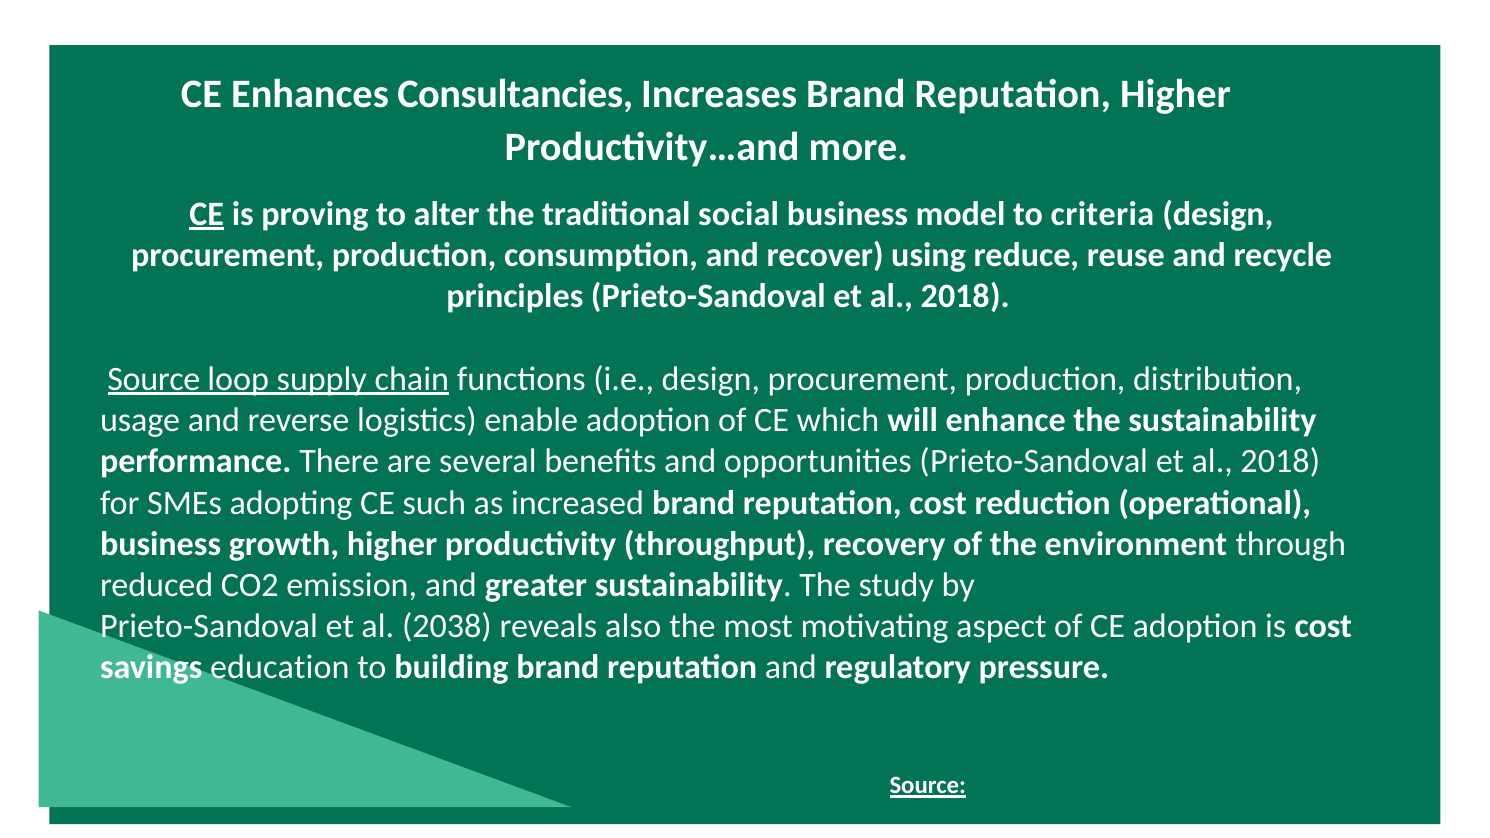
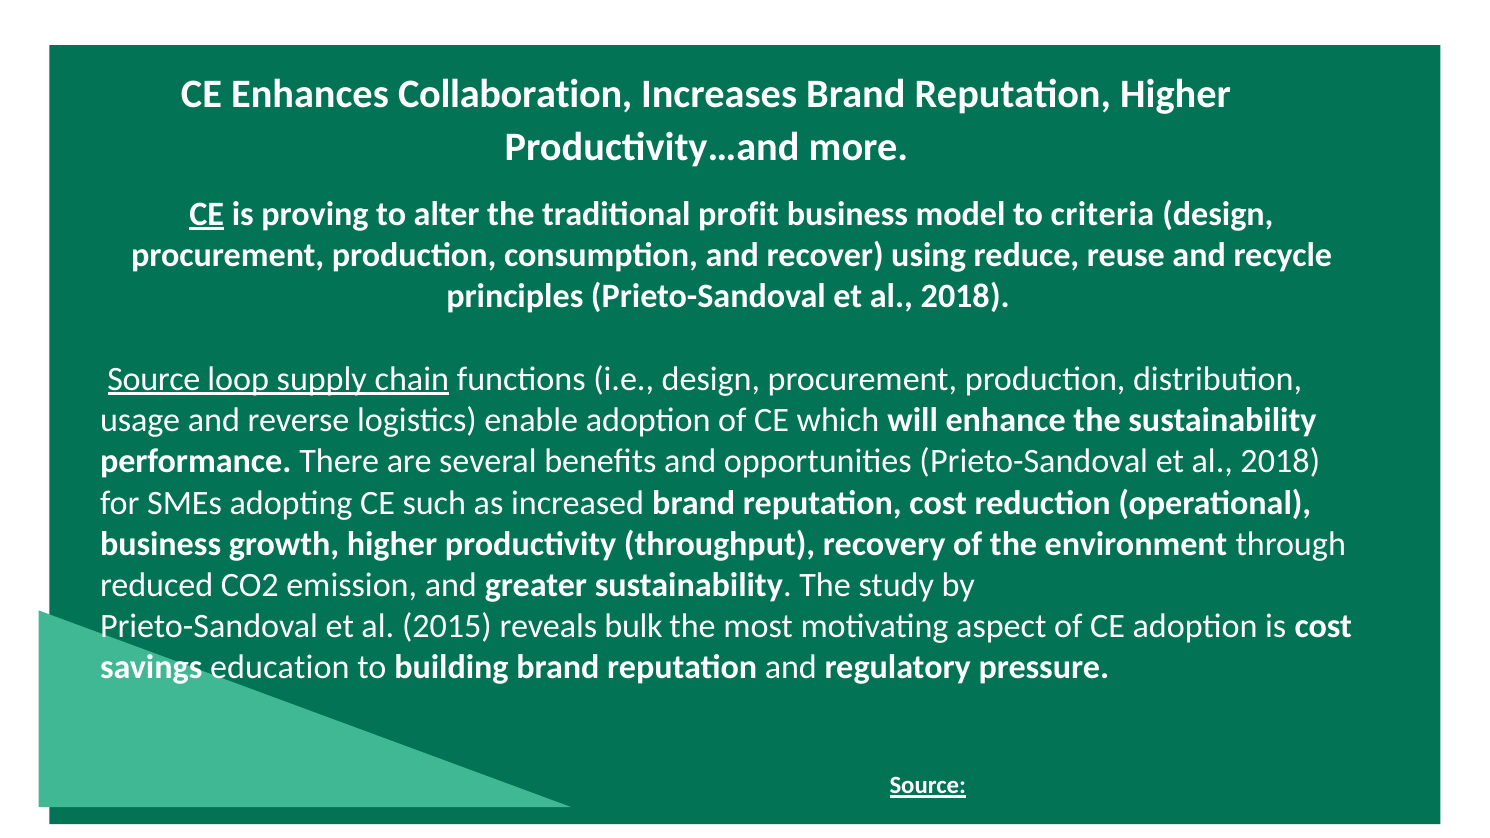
Consultancies: Consultancies -> Collaboration
social: social -> profit
2038: 2038 -> 2015
also: also -> bulk
